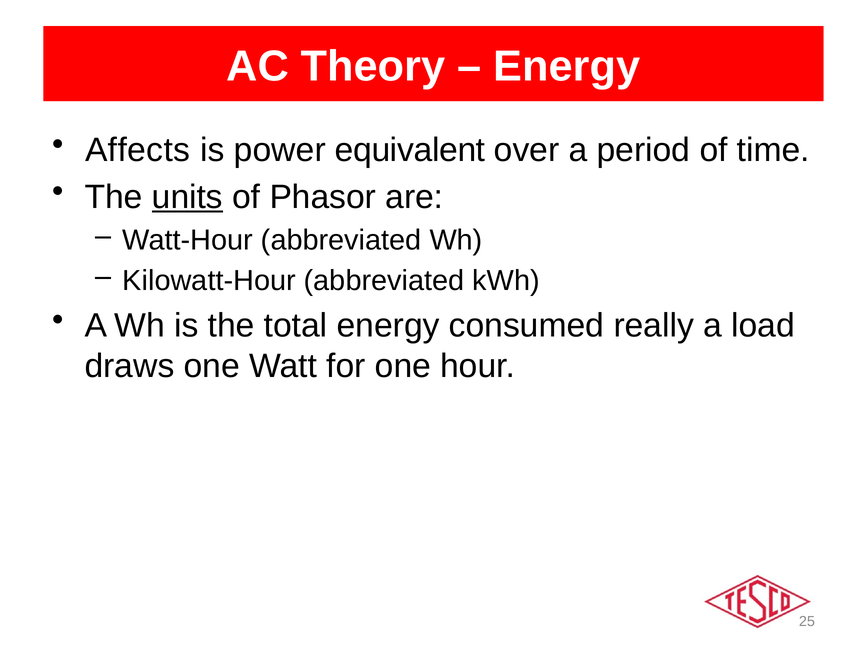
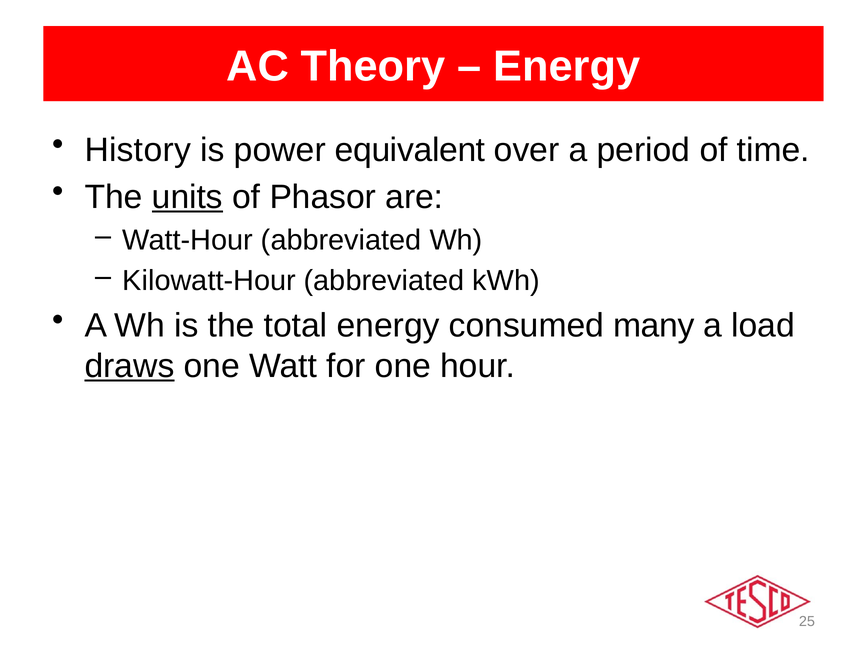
Affects: Affects -> History
really: really -> many
draws underline: none -> present
